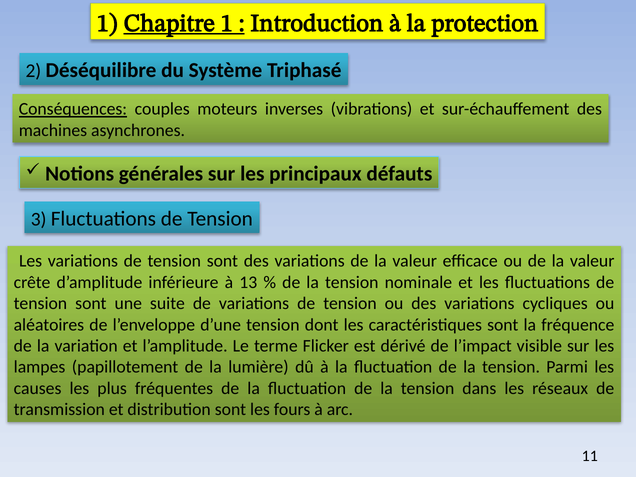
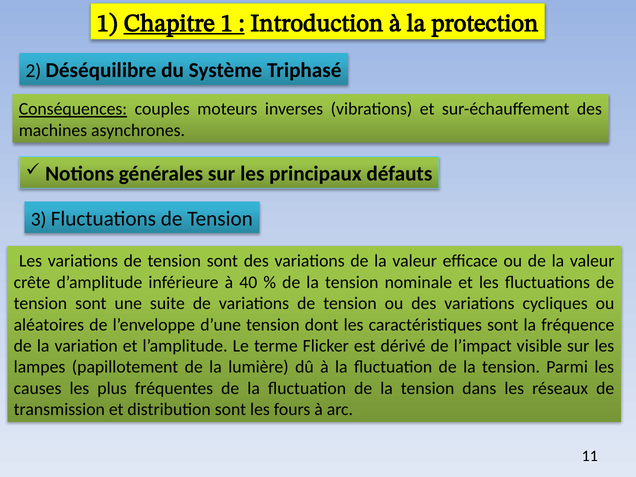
13: 13 -> 40
